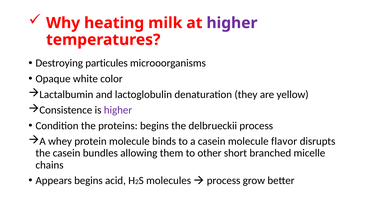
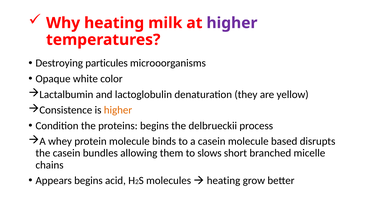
higher at (118, 110) colour: purple -> orange
flavor: flavor -> based
other: other -> slows
process at (224, 181): process -> heating
